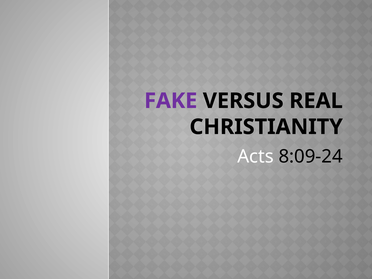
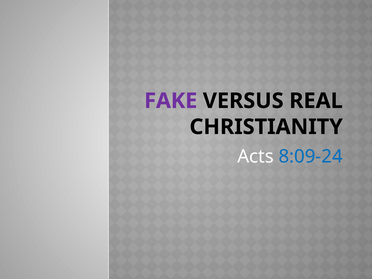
8:09-24 colour: black -> blue
